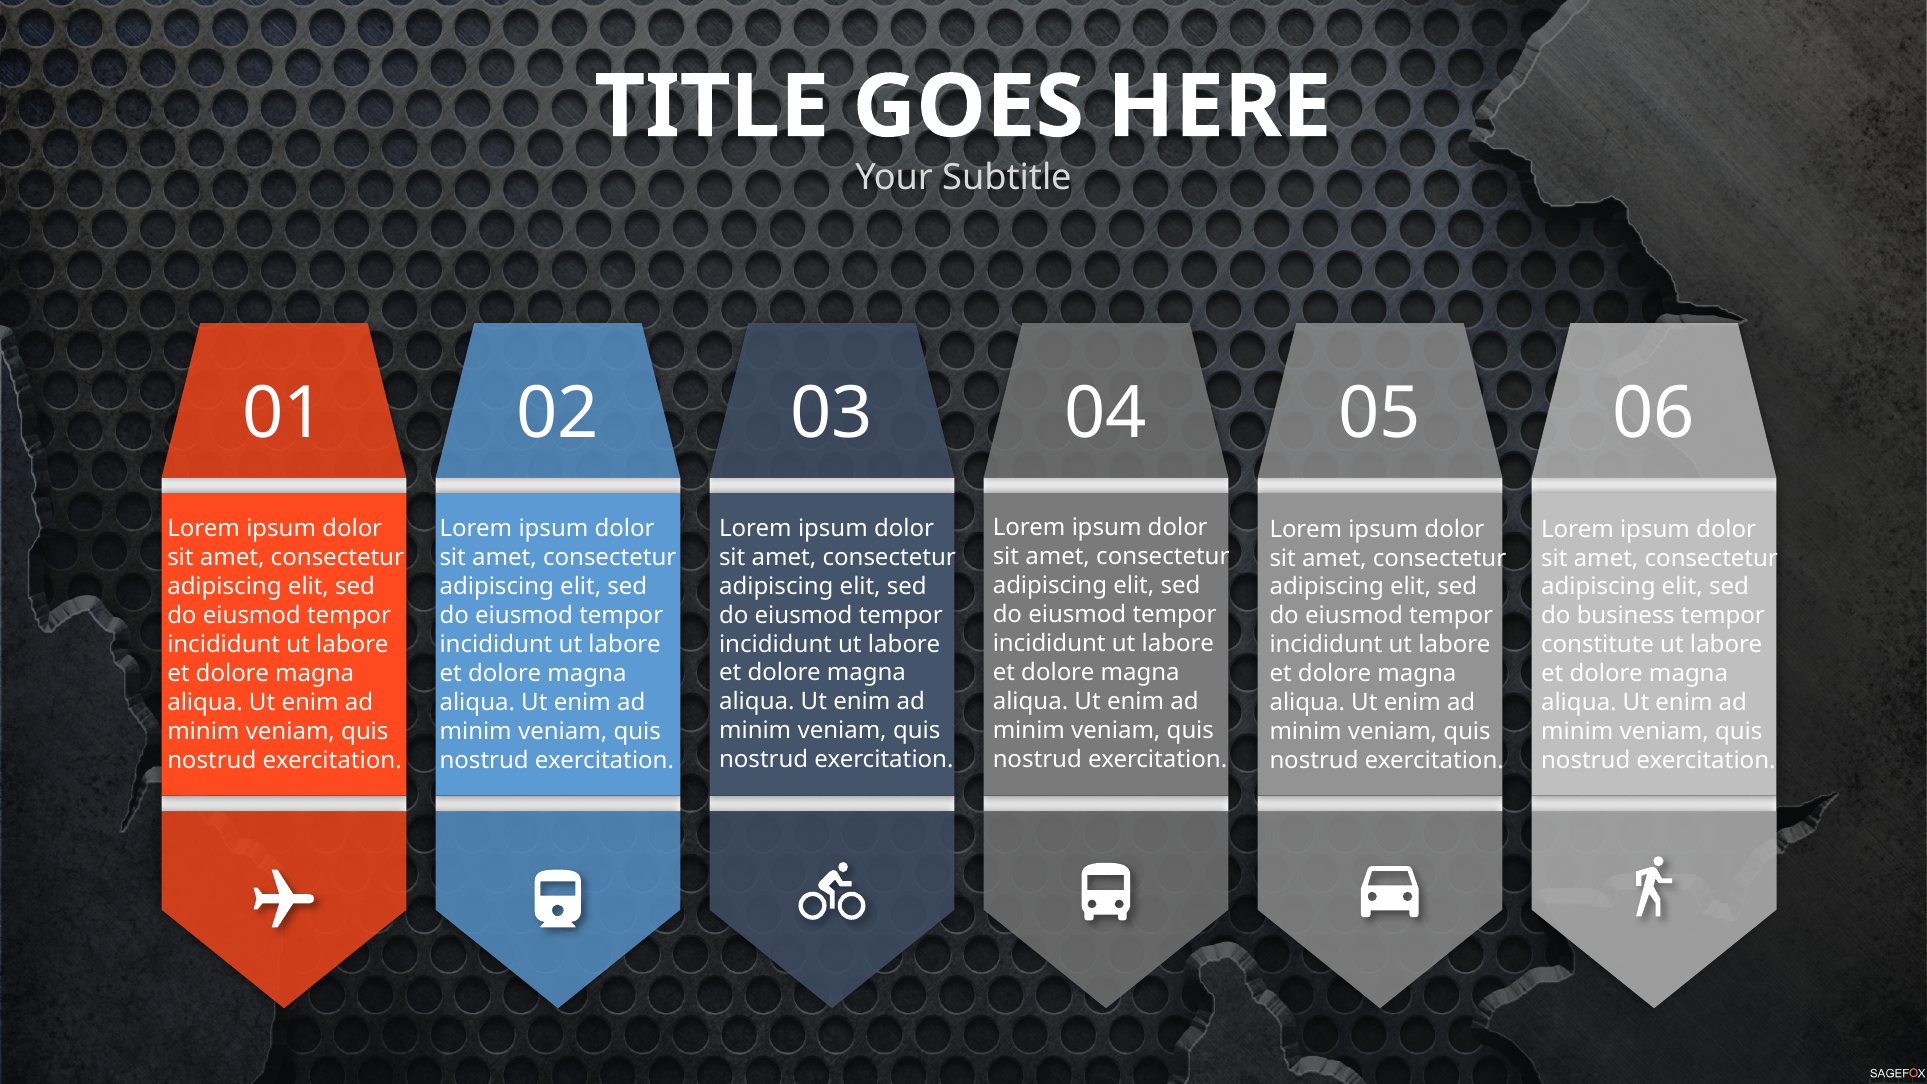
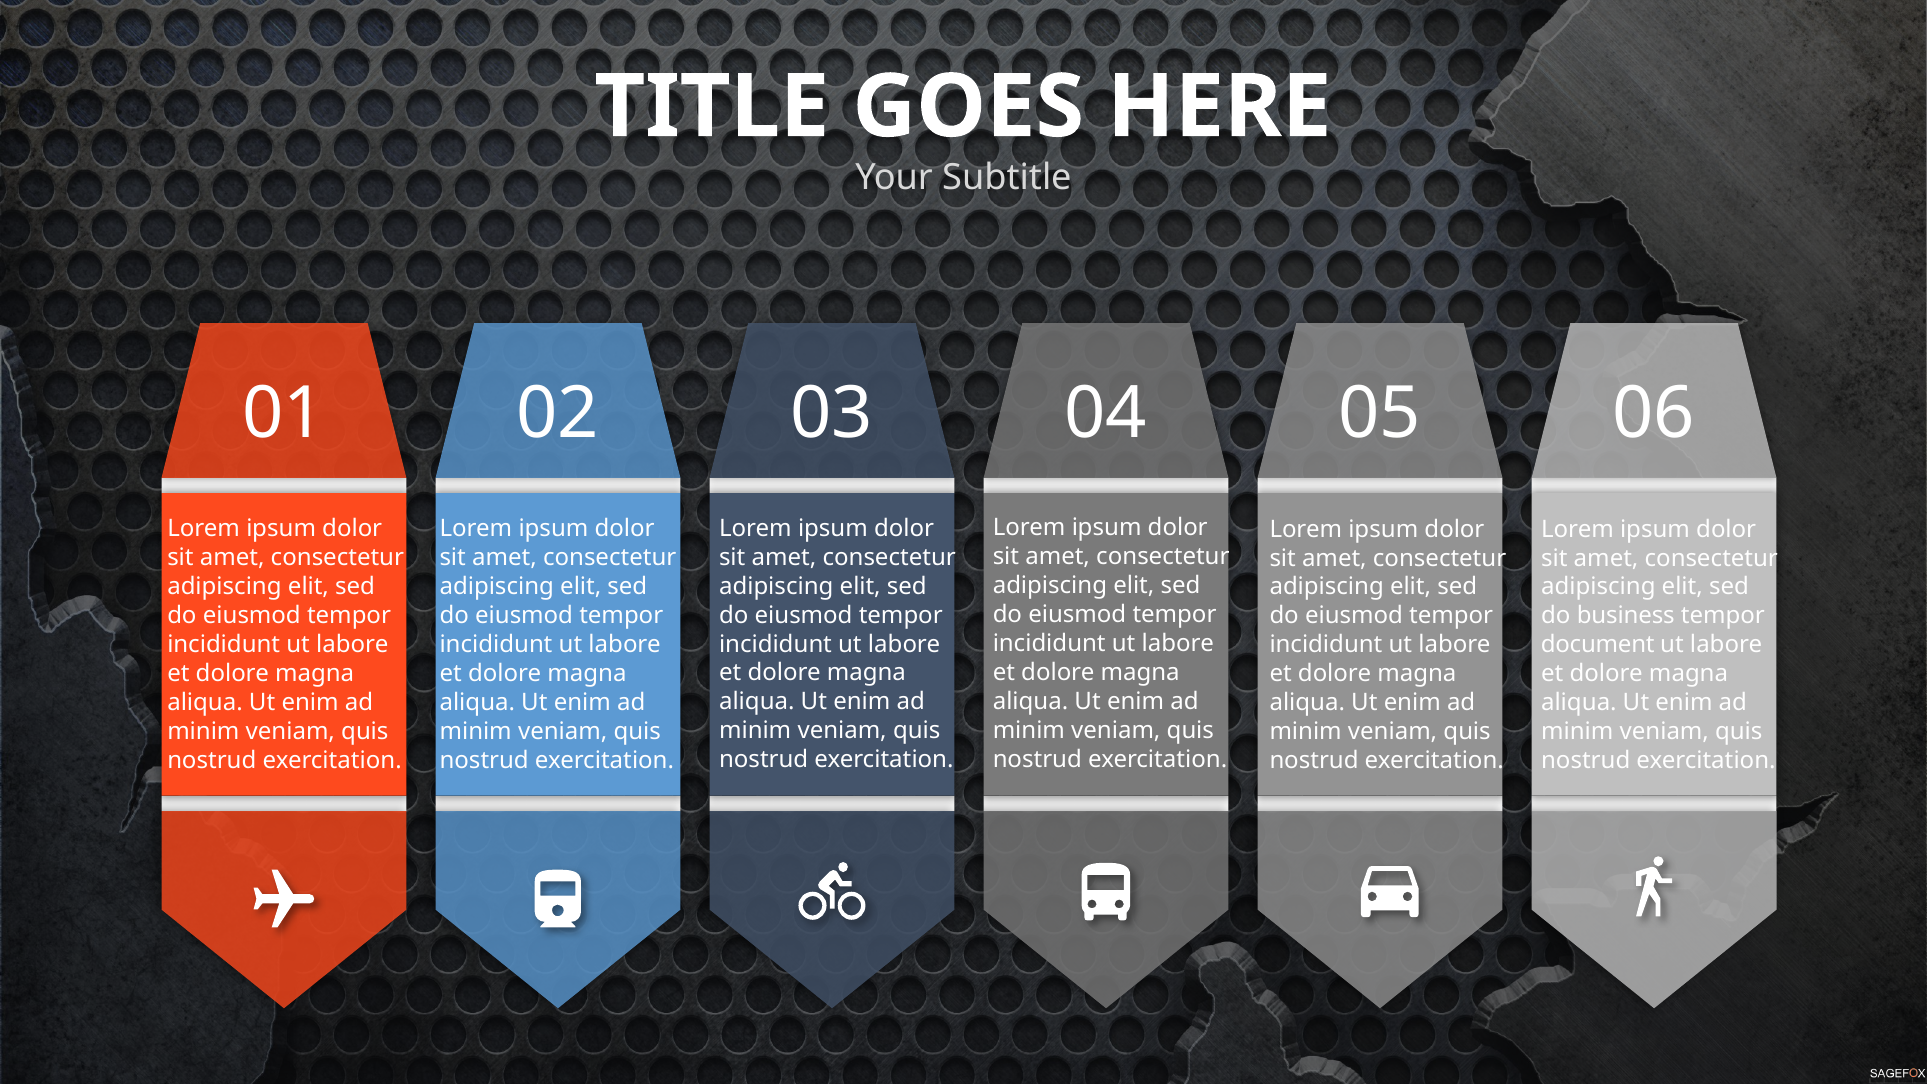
constitute: constitute -> document
